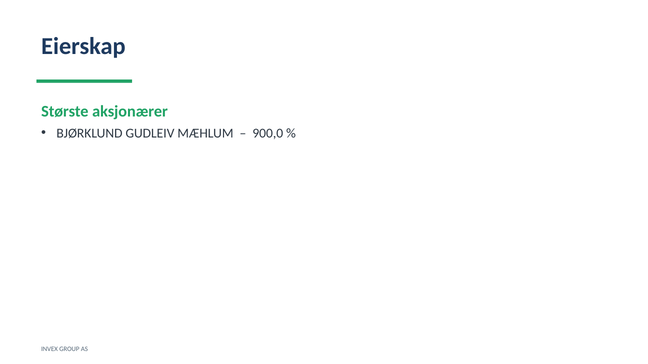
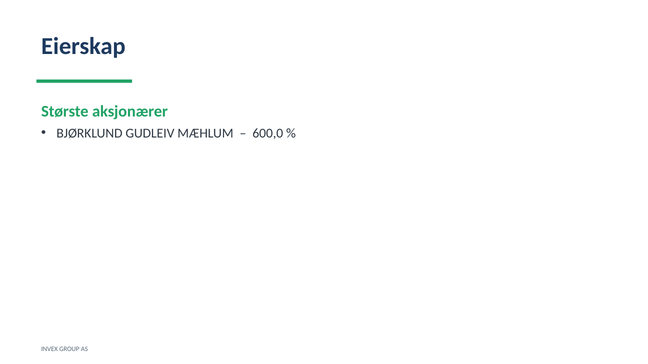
900,0: 900,0 -> 600,0
